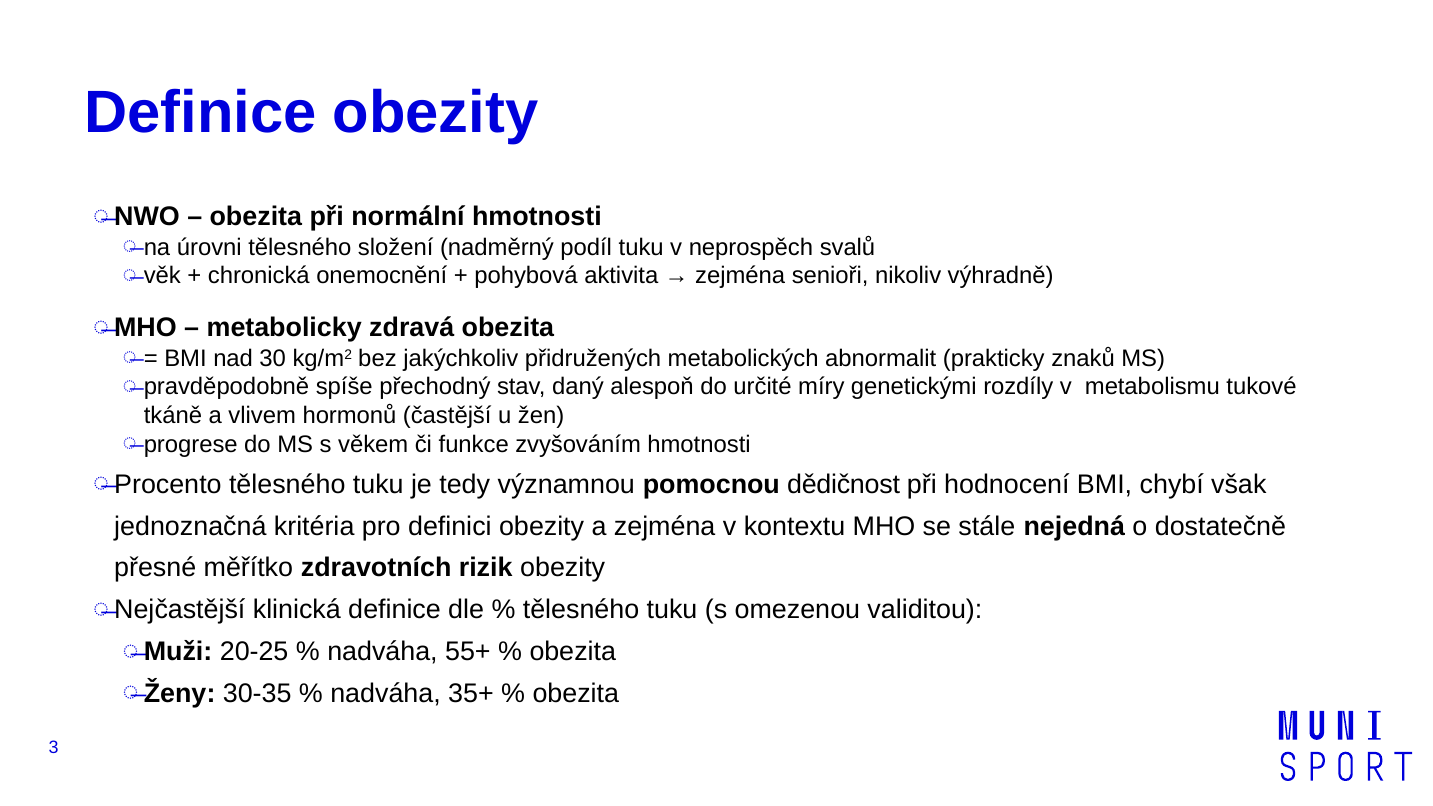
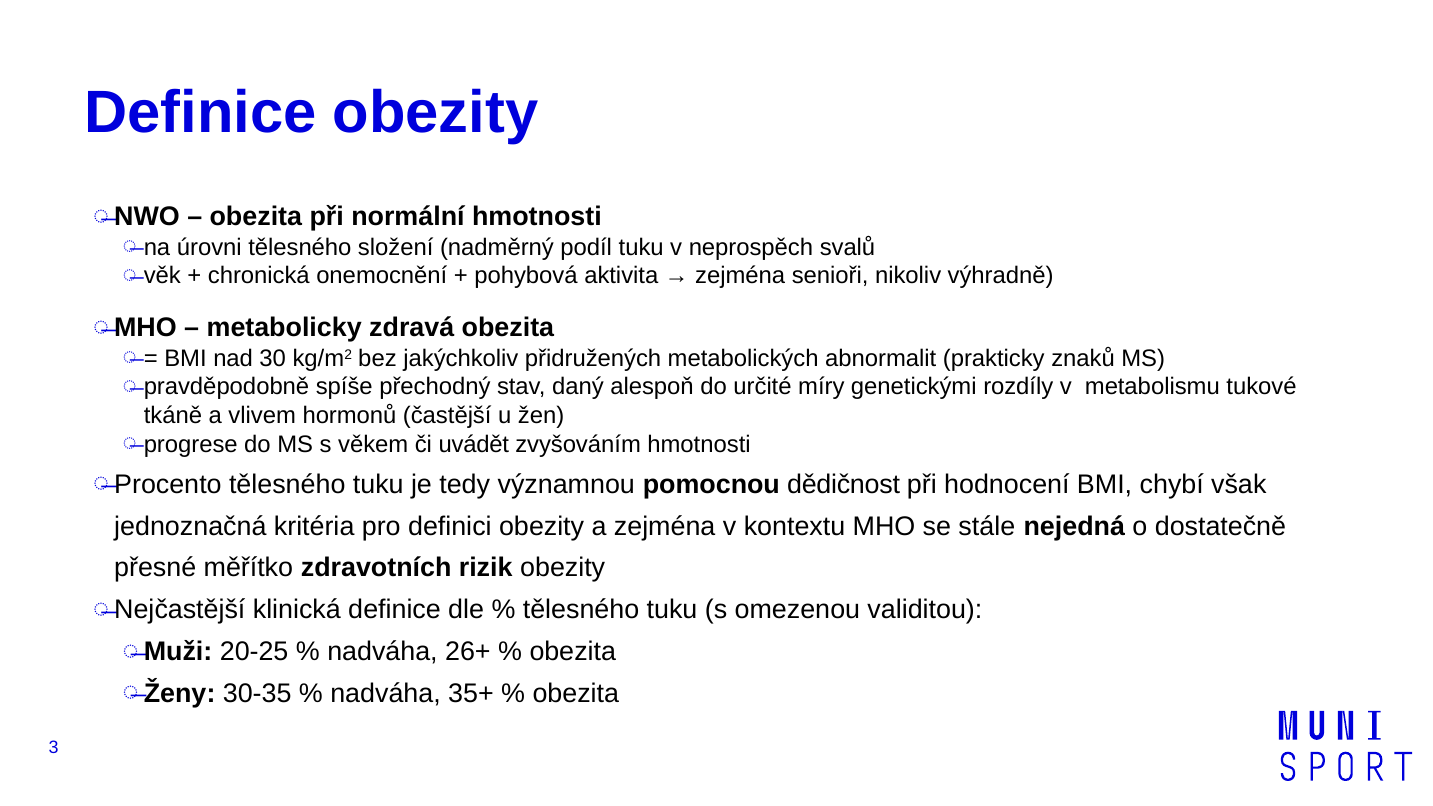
funkce: funkce -> uvádět
55+: 55+ -> 26+
